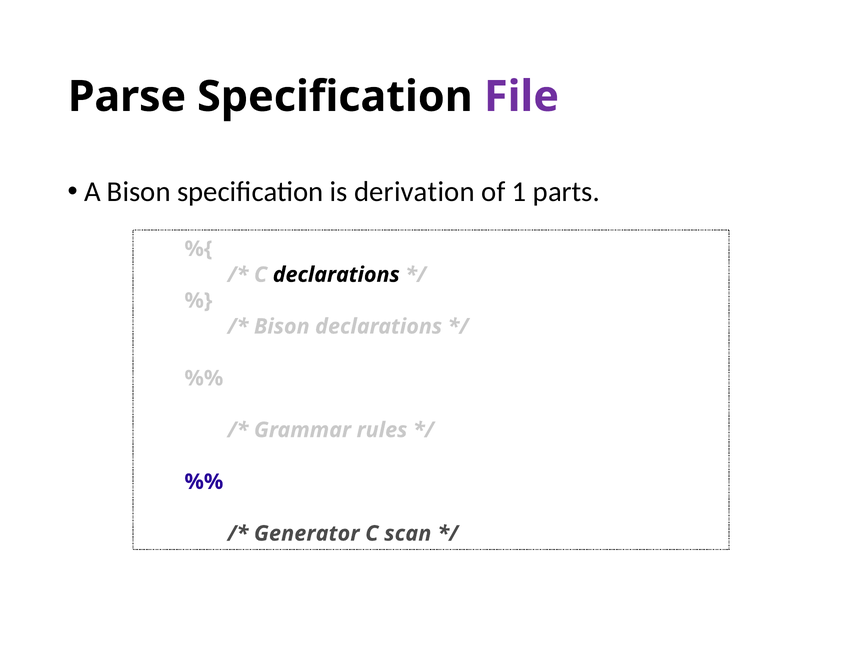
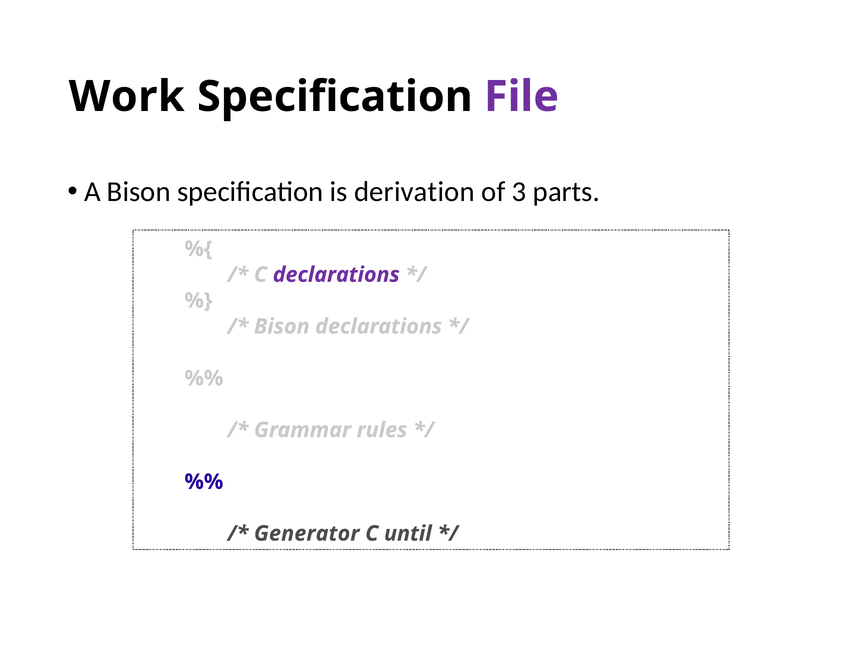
Parse: Parse -> Work
1: 1 -> 3
declarations at (336, 275) colour: black -> purple
scan: scan -> until
